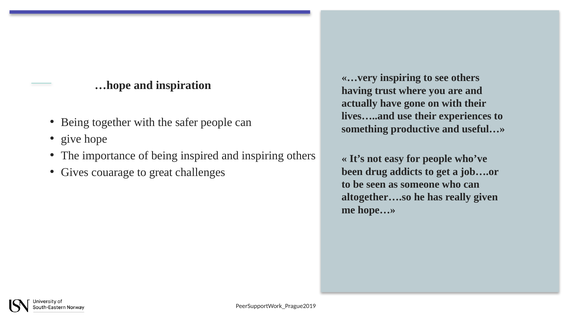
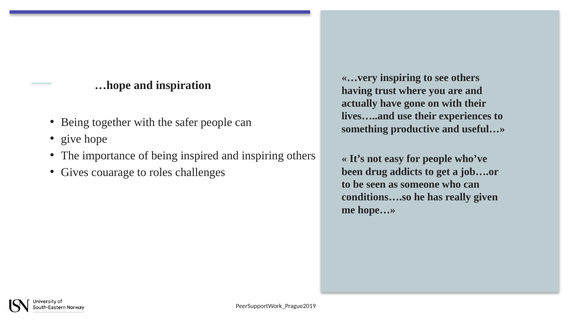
great: great -> roles
altogether….so: altogether….so -> conditions….so
